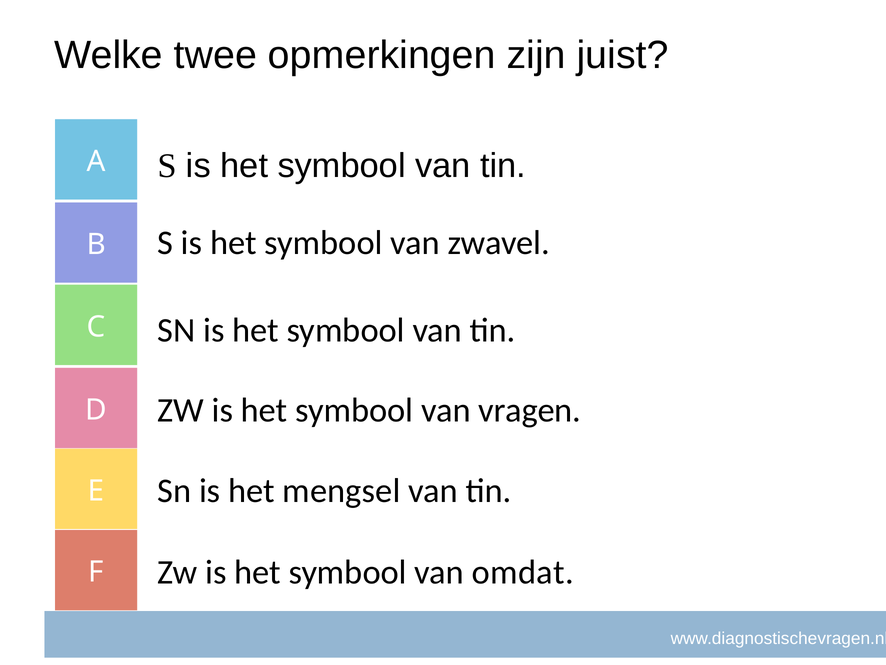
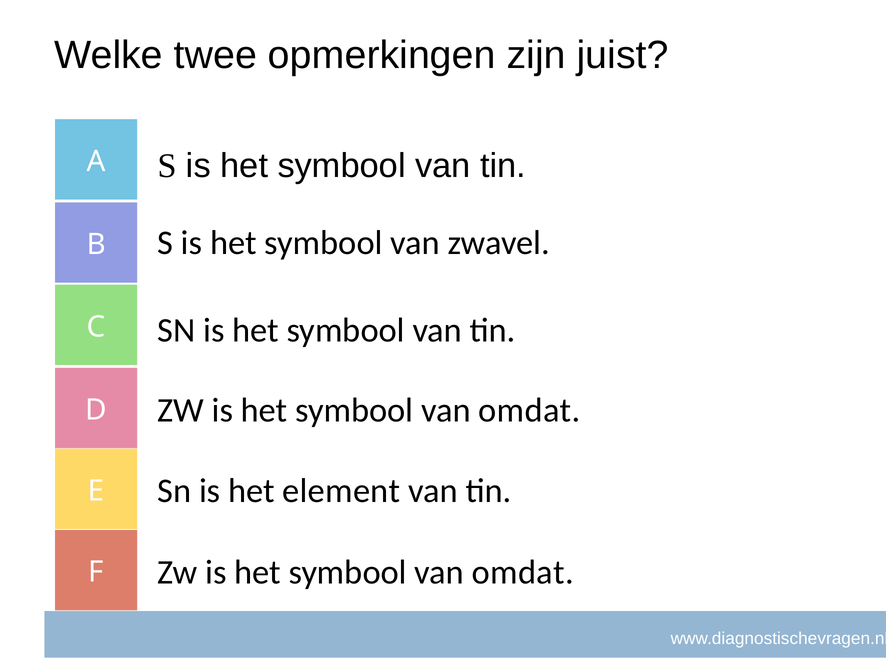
vragen at (530, 410): vragen -> omdat
mengsel: mengsel -> element
